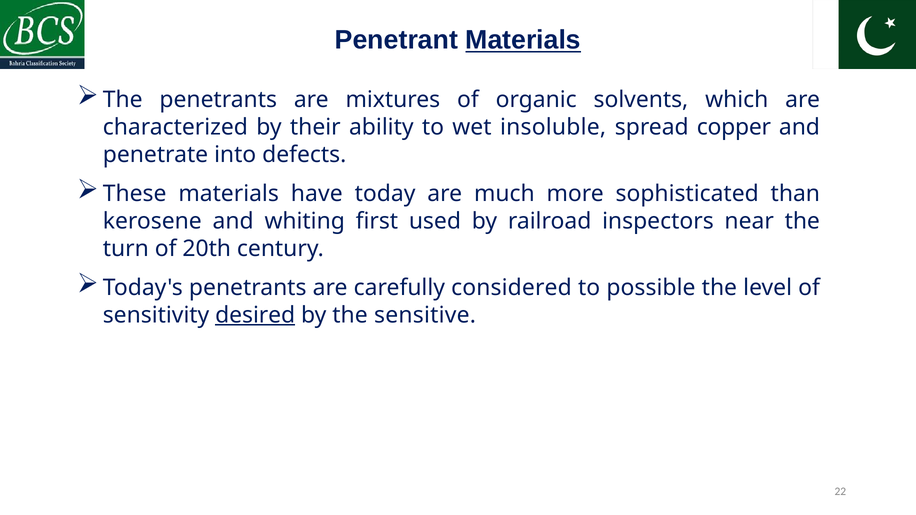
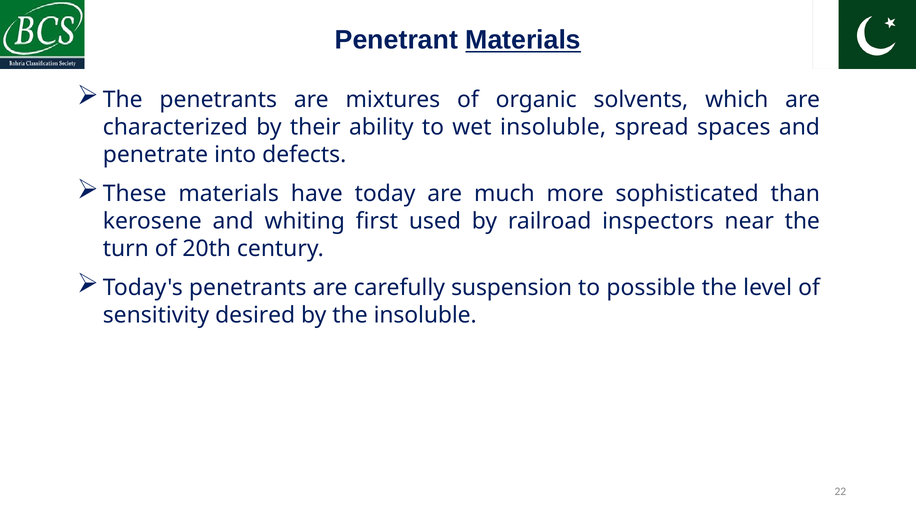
copper: copper -> spaces
considered: considered -> suspension
desired underline: present -> none
the sensitive: sensitive -> insoluble
